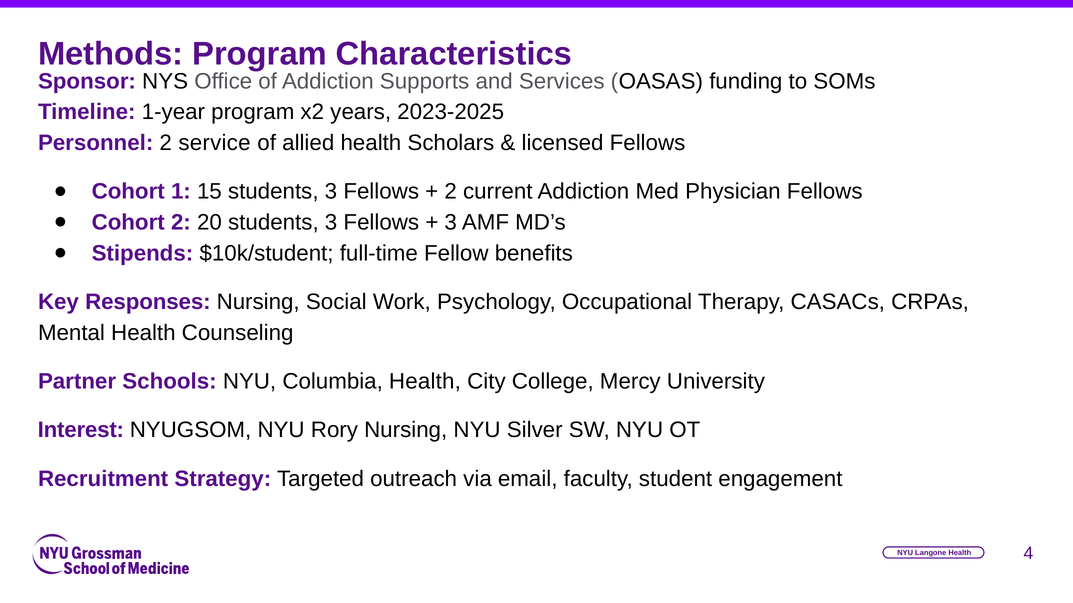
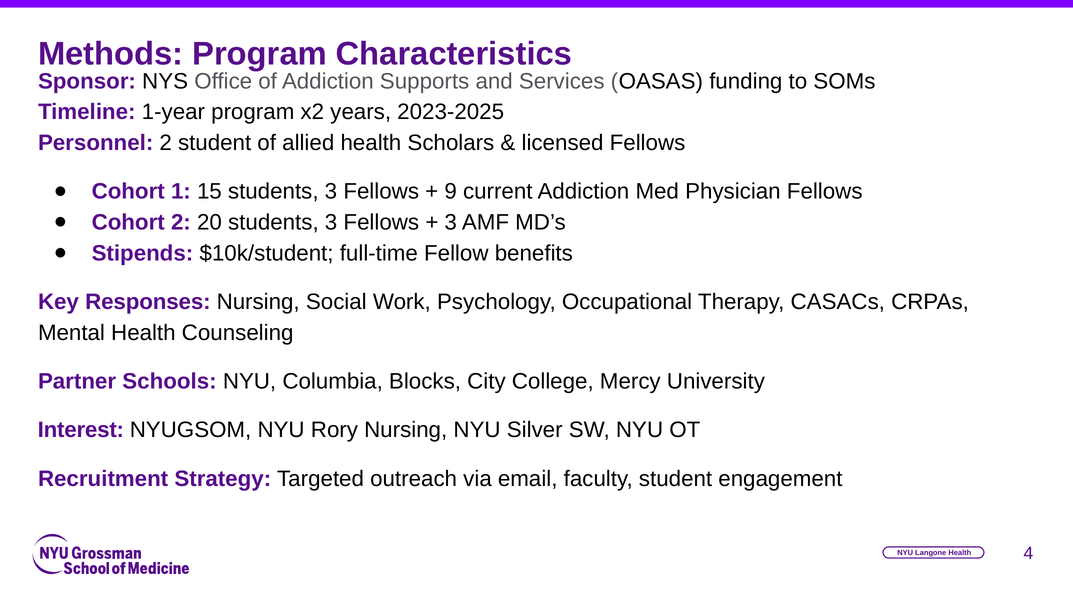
2 service: service -> student
2 at (451, 192): 2 -> 9
Columbia Health: Health -> Blocks
